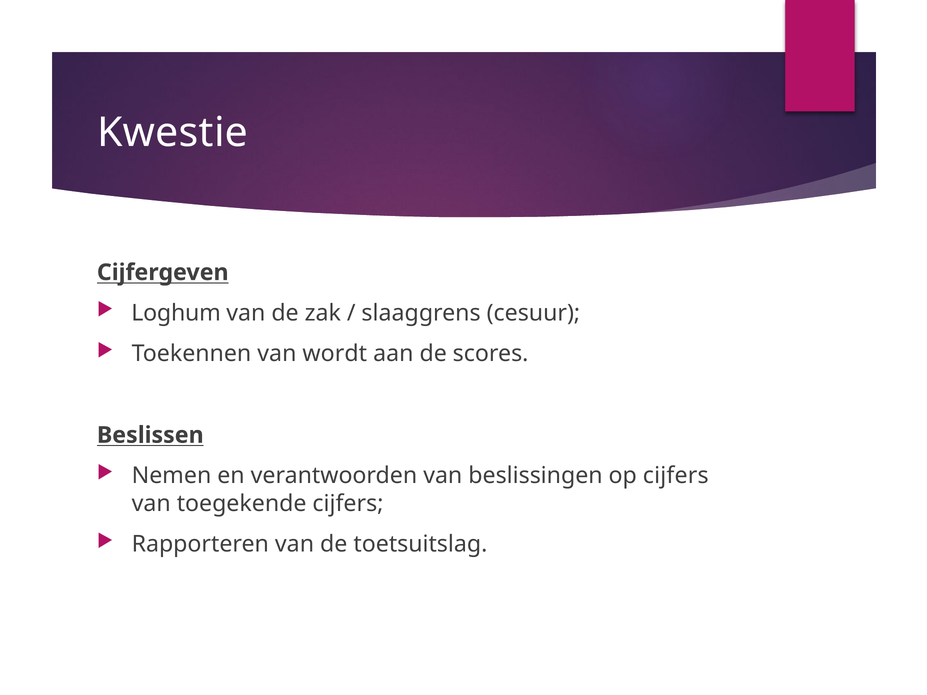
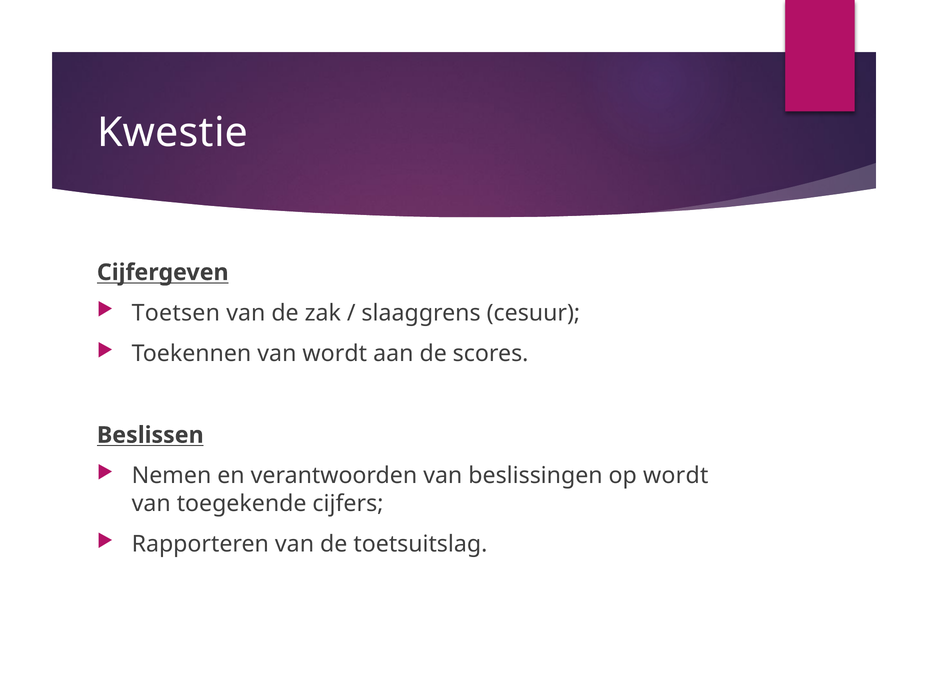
Loghum: Loghum -> Toetsen
op cijfers: cijfers -> wordt
